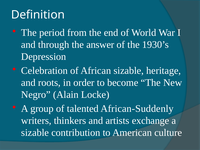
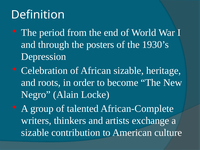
answer: answer -> posters
African-Suddenly: African-Suddenly -> African-Complete
